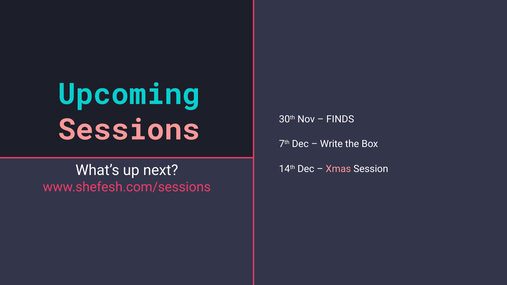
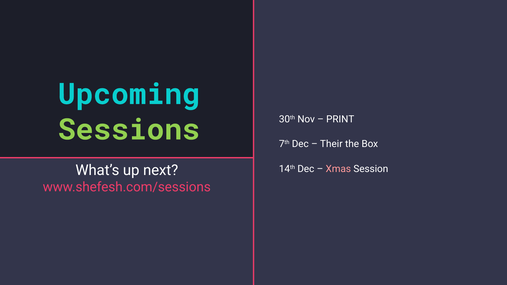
FINDS: FINDS -> PRINT
Sessions colour: pink -> light green
Write: Write -> Their
